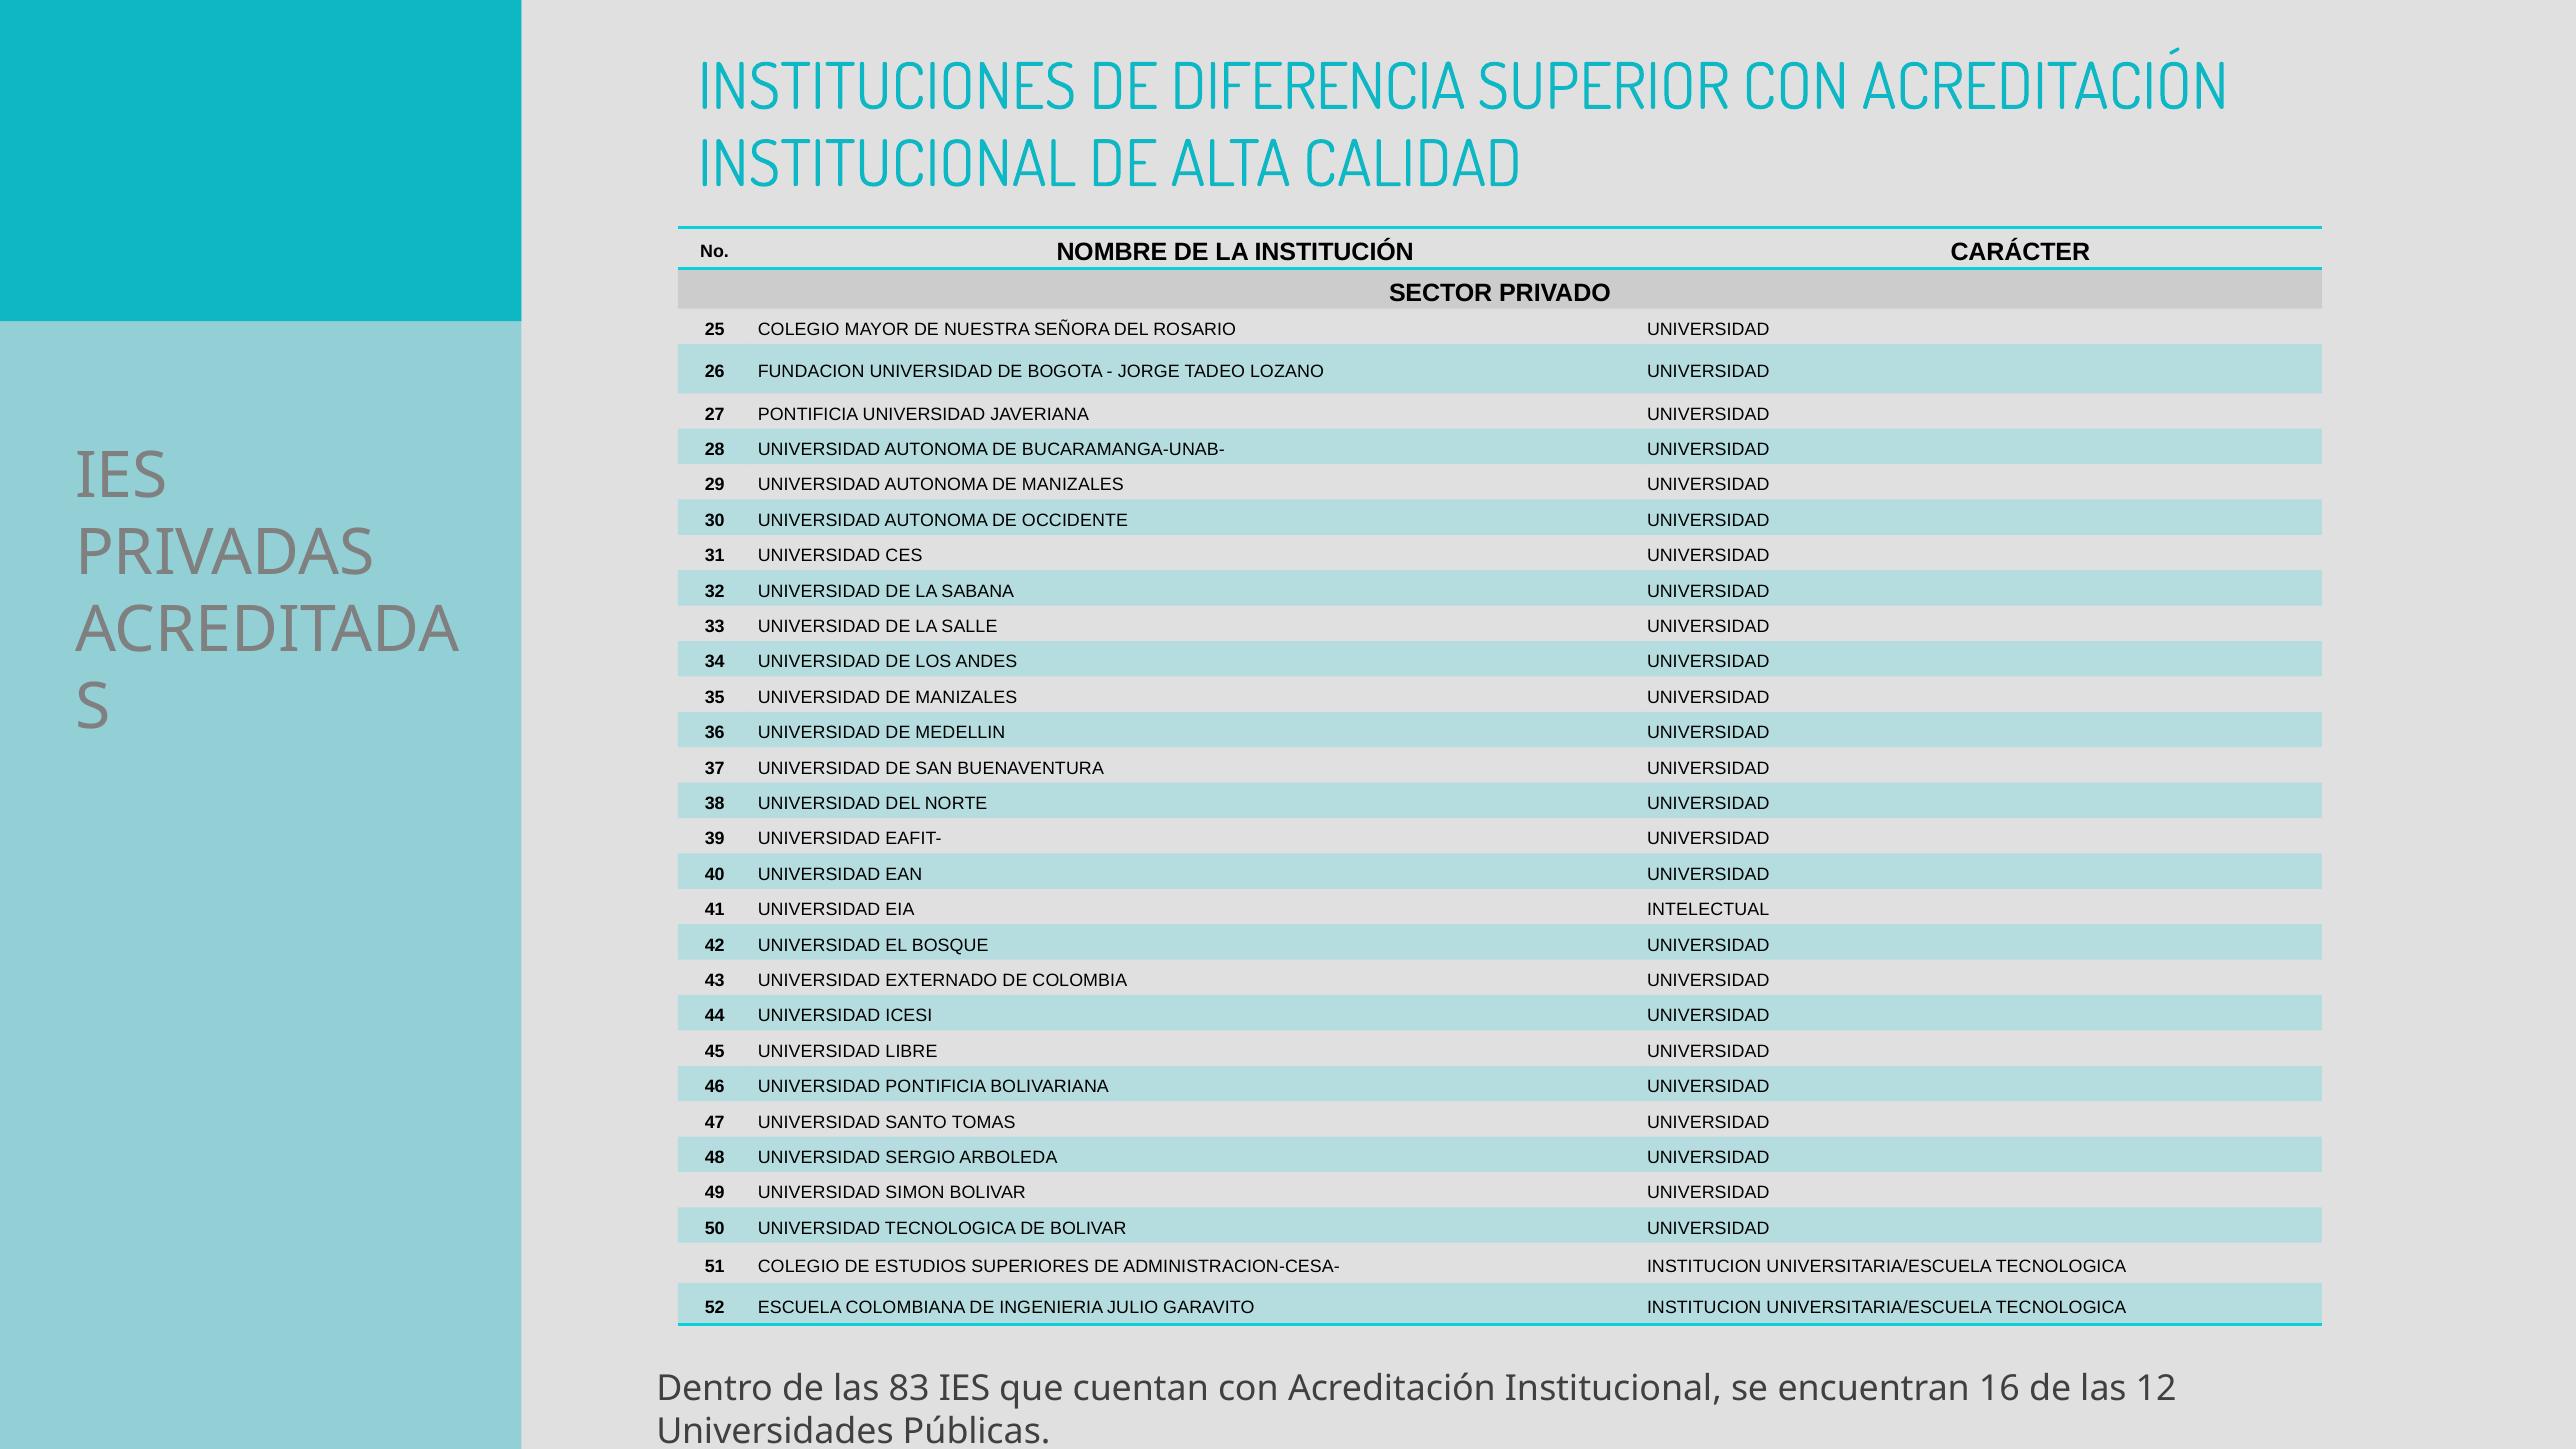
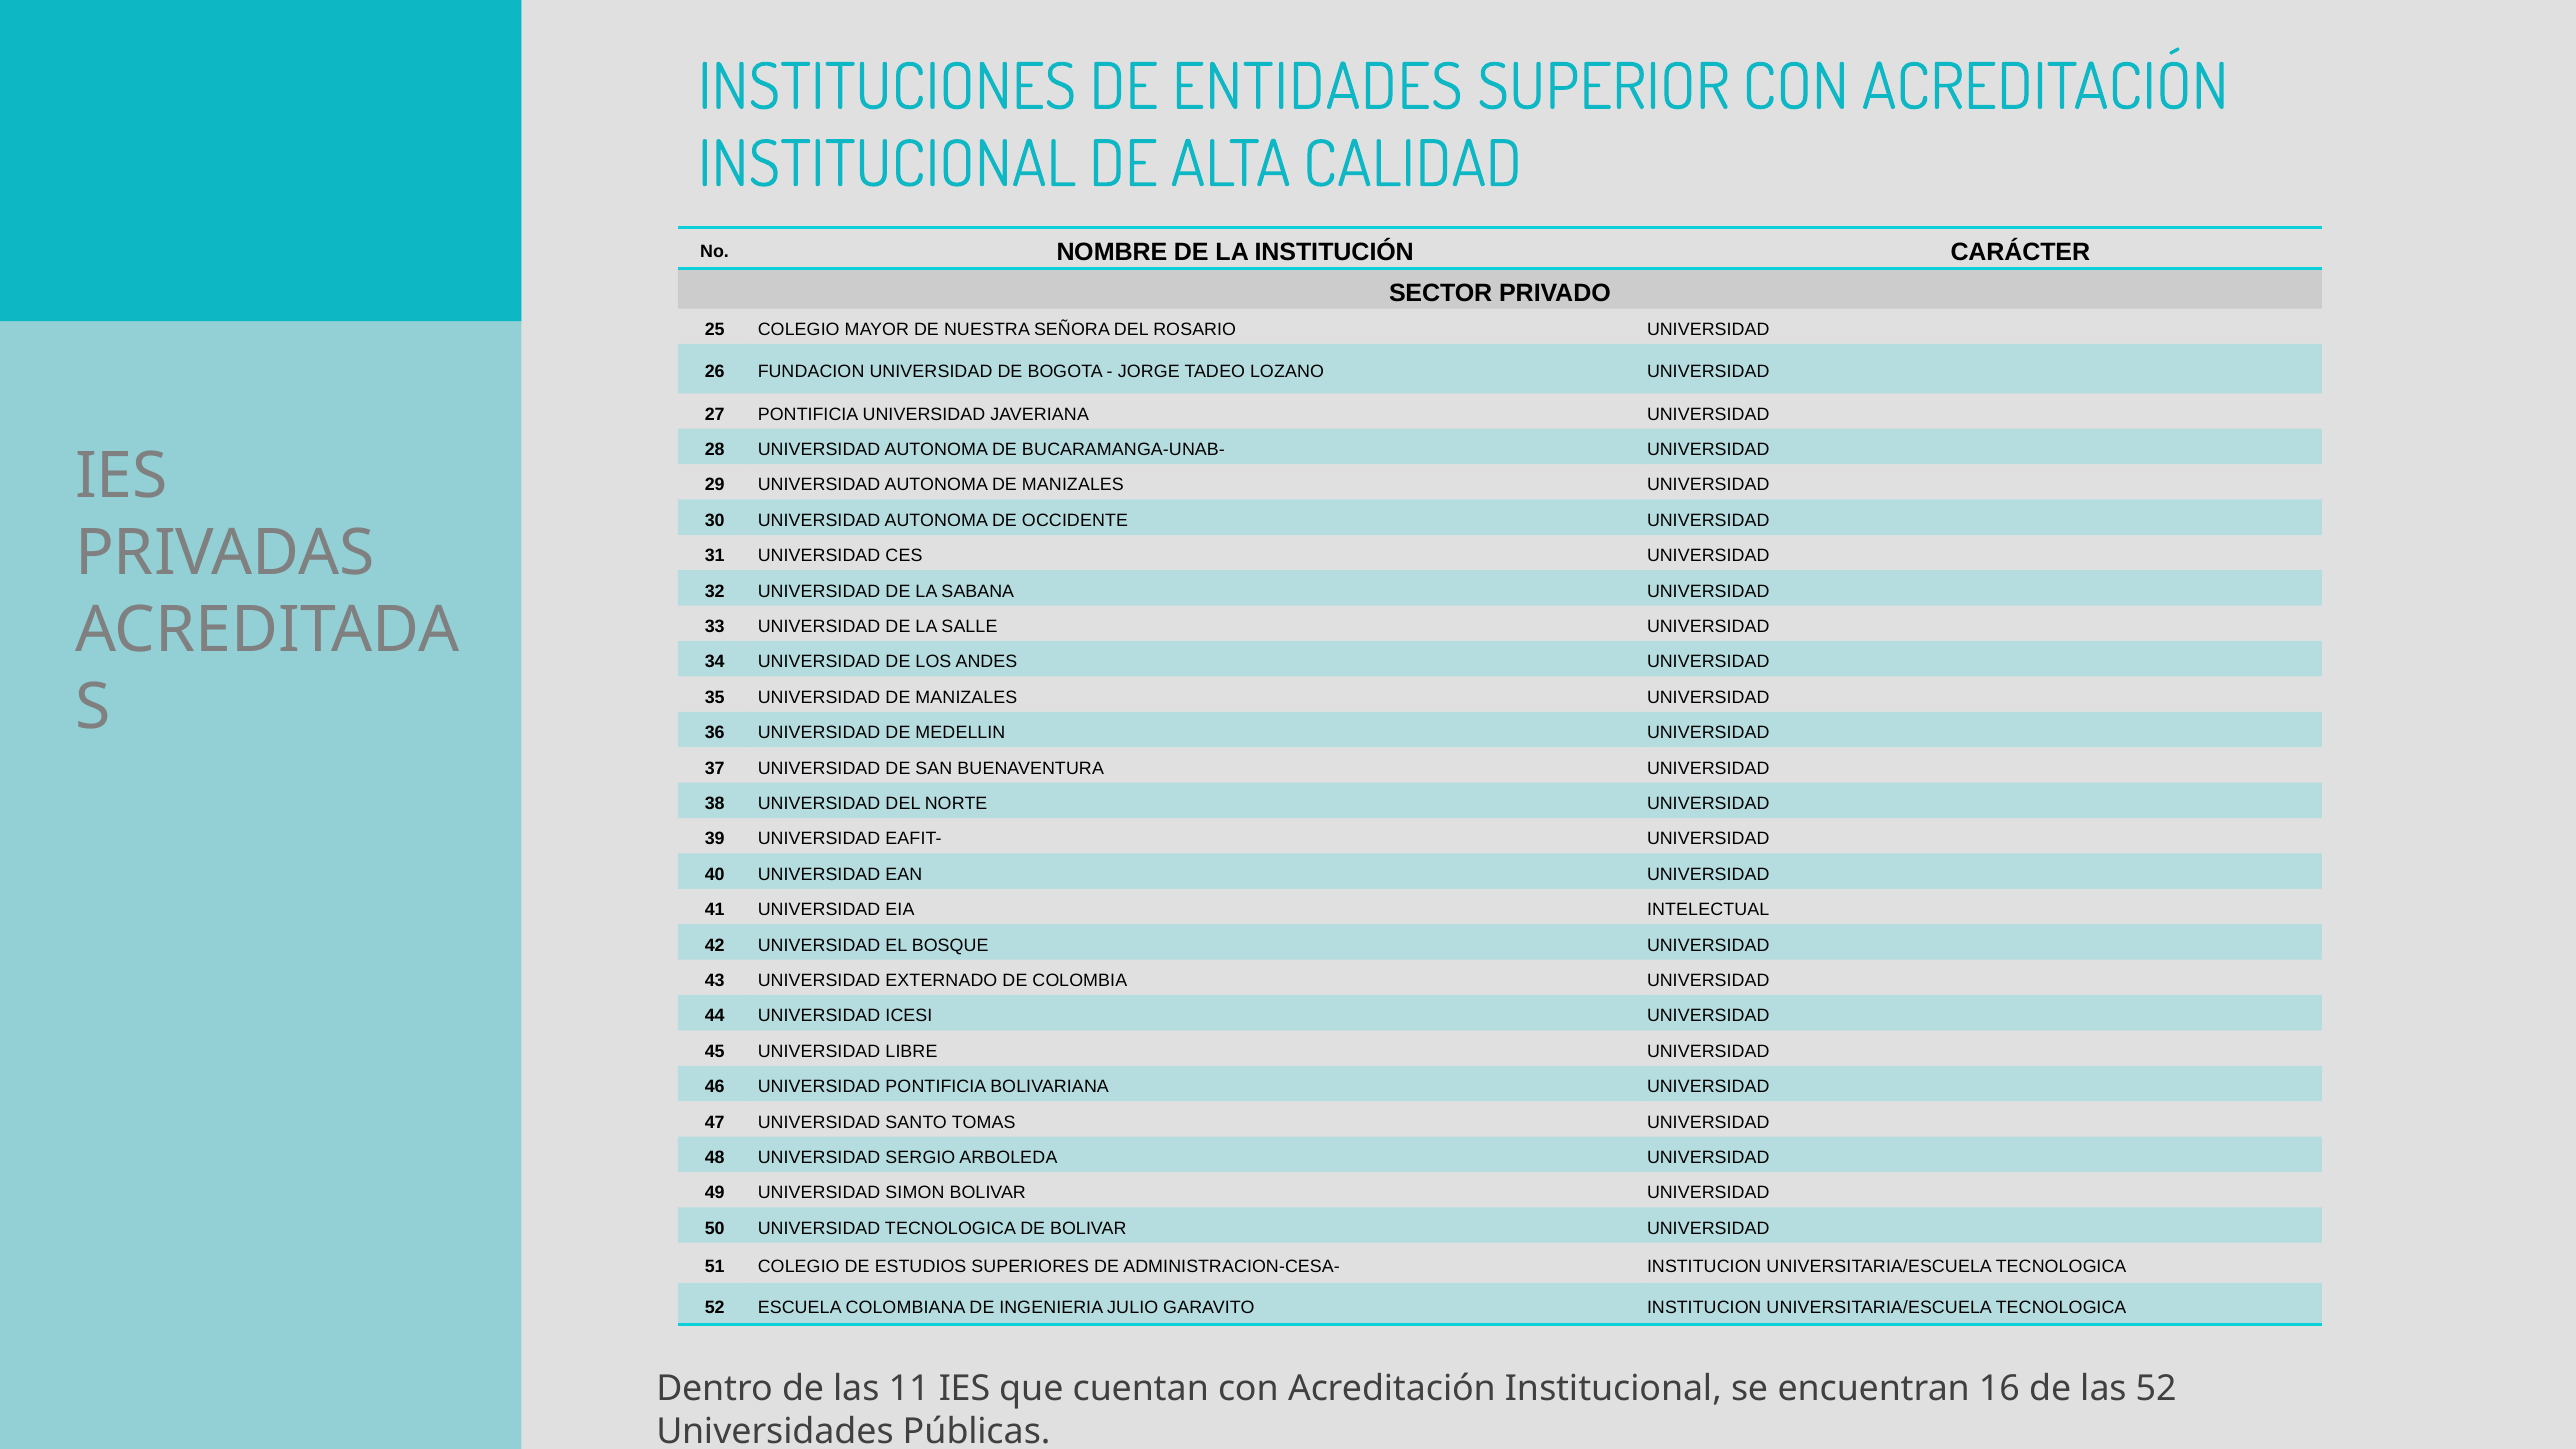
DIFERENCIA: DIFERENCIA -> ENTIDADES
83: 83 -> 11
las 12: 12 -> 52
